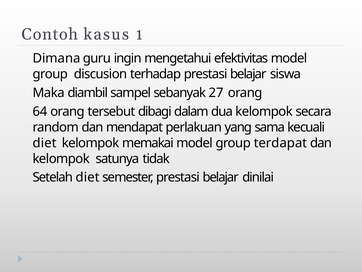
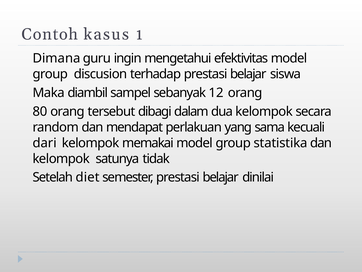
27: 27 -> 12
64: 64 -> 80
diet at (45, 143): diet -> dari
terdapat: terdapat -> statistika
